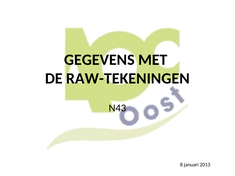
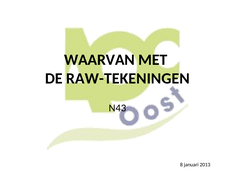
GEGEVENS: GEGEVENS -> WAARVAN
